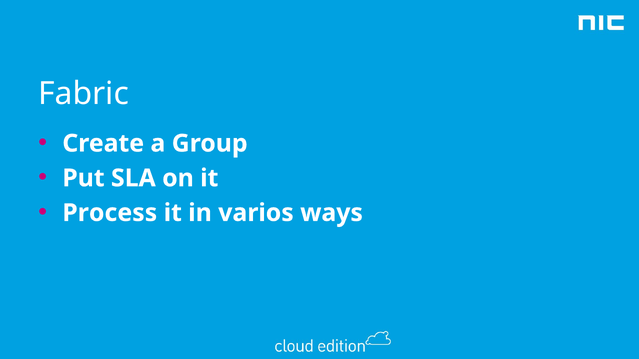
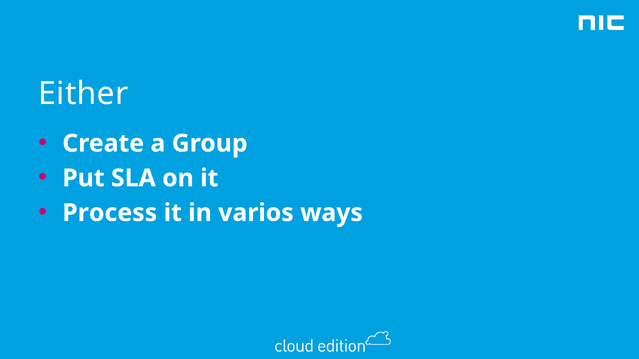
Fabric: Fabric -> Either
